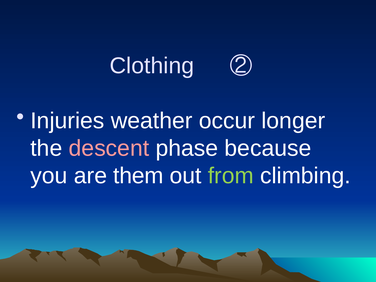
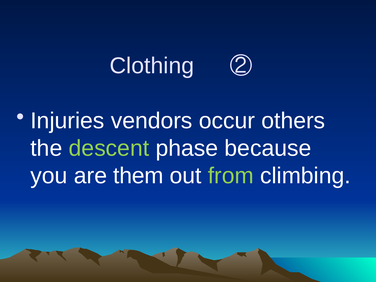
weather: weather -> vendors
longer: longer -> others
descent colour: pink -> light green
